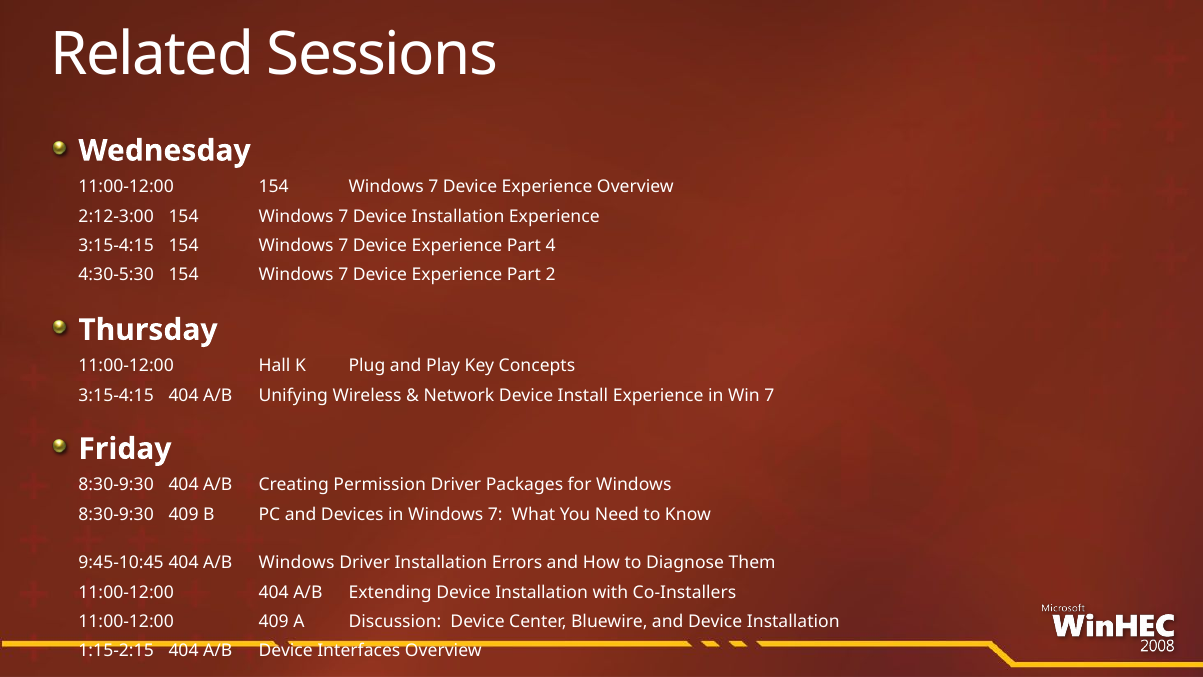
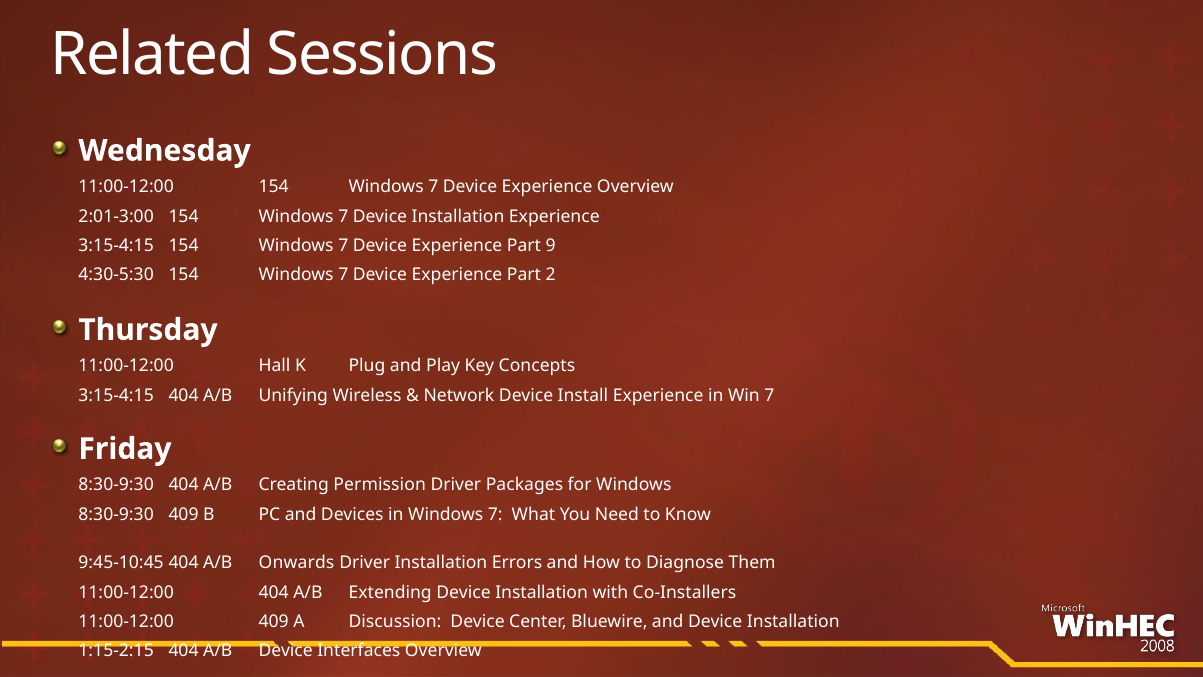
2:12-3:00: 2:12-3:00 -> 2:01-3:00
4: 4 -> 9
A/B Windows: Windows -> Onwards
